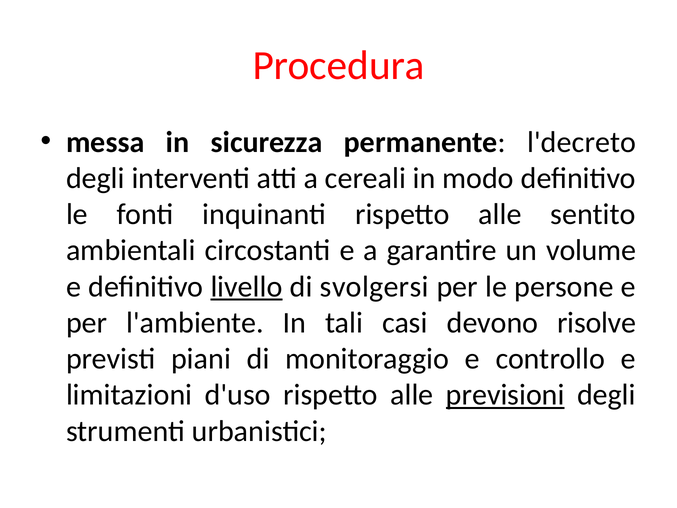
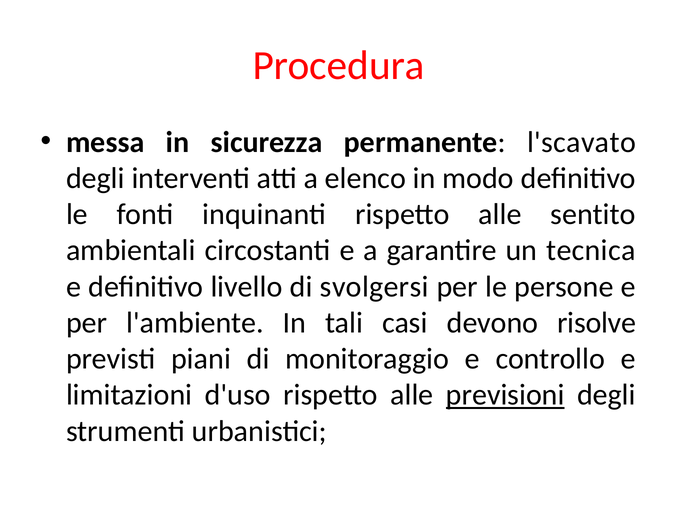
l'decreto: l'decreto -> l'scavato
cereali: cereali -> elenco
volume: volume -> tecnica
livello underline: present -> none
